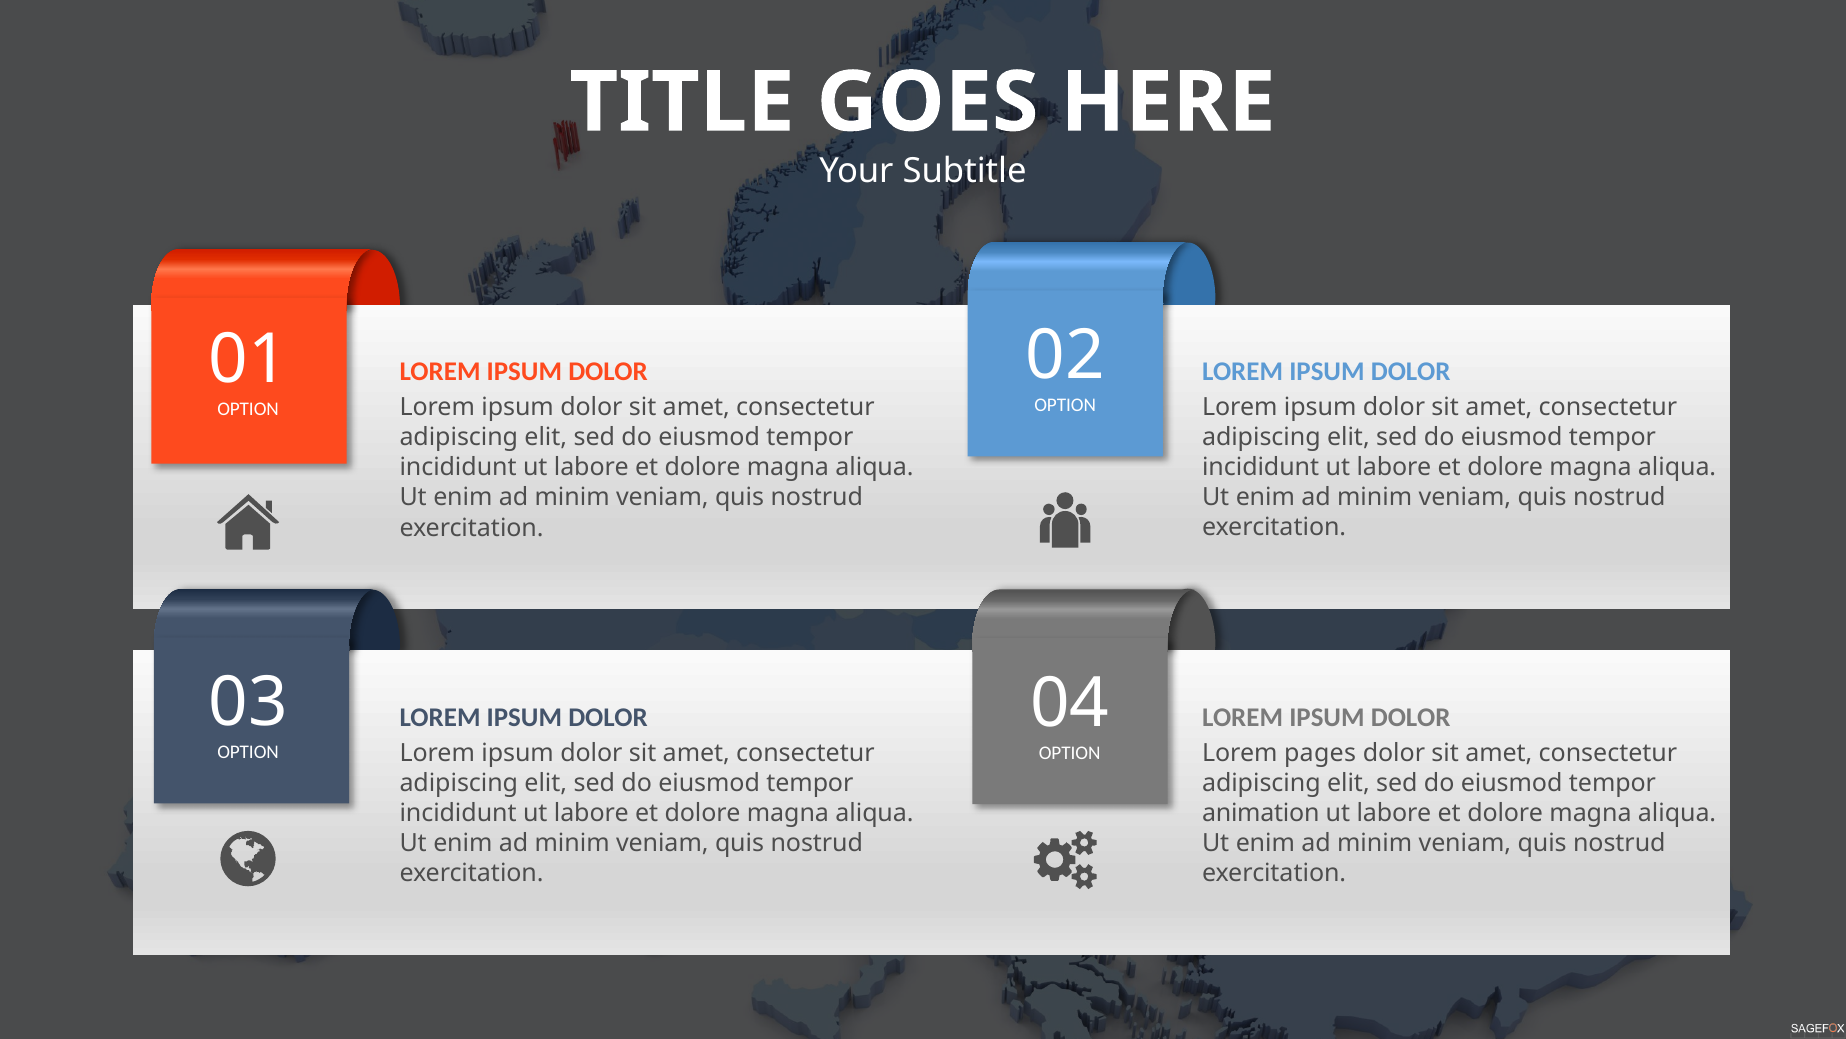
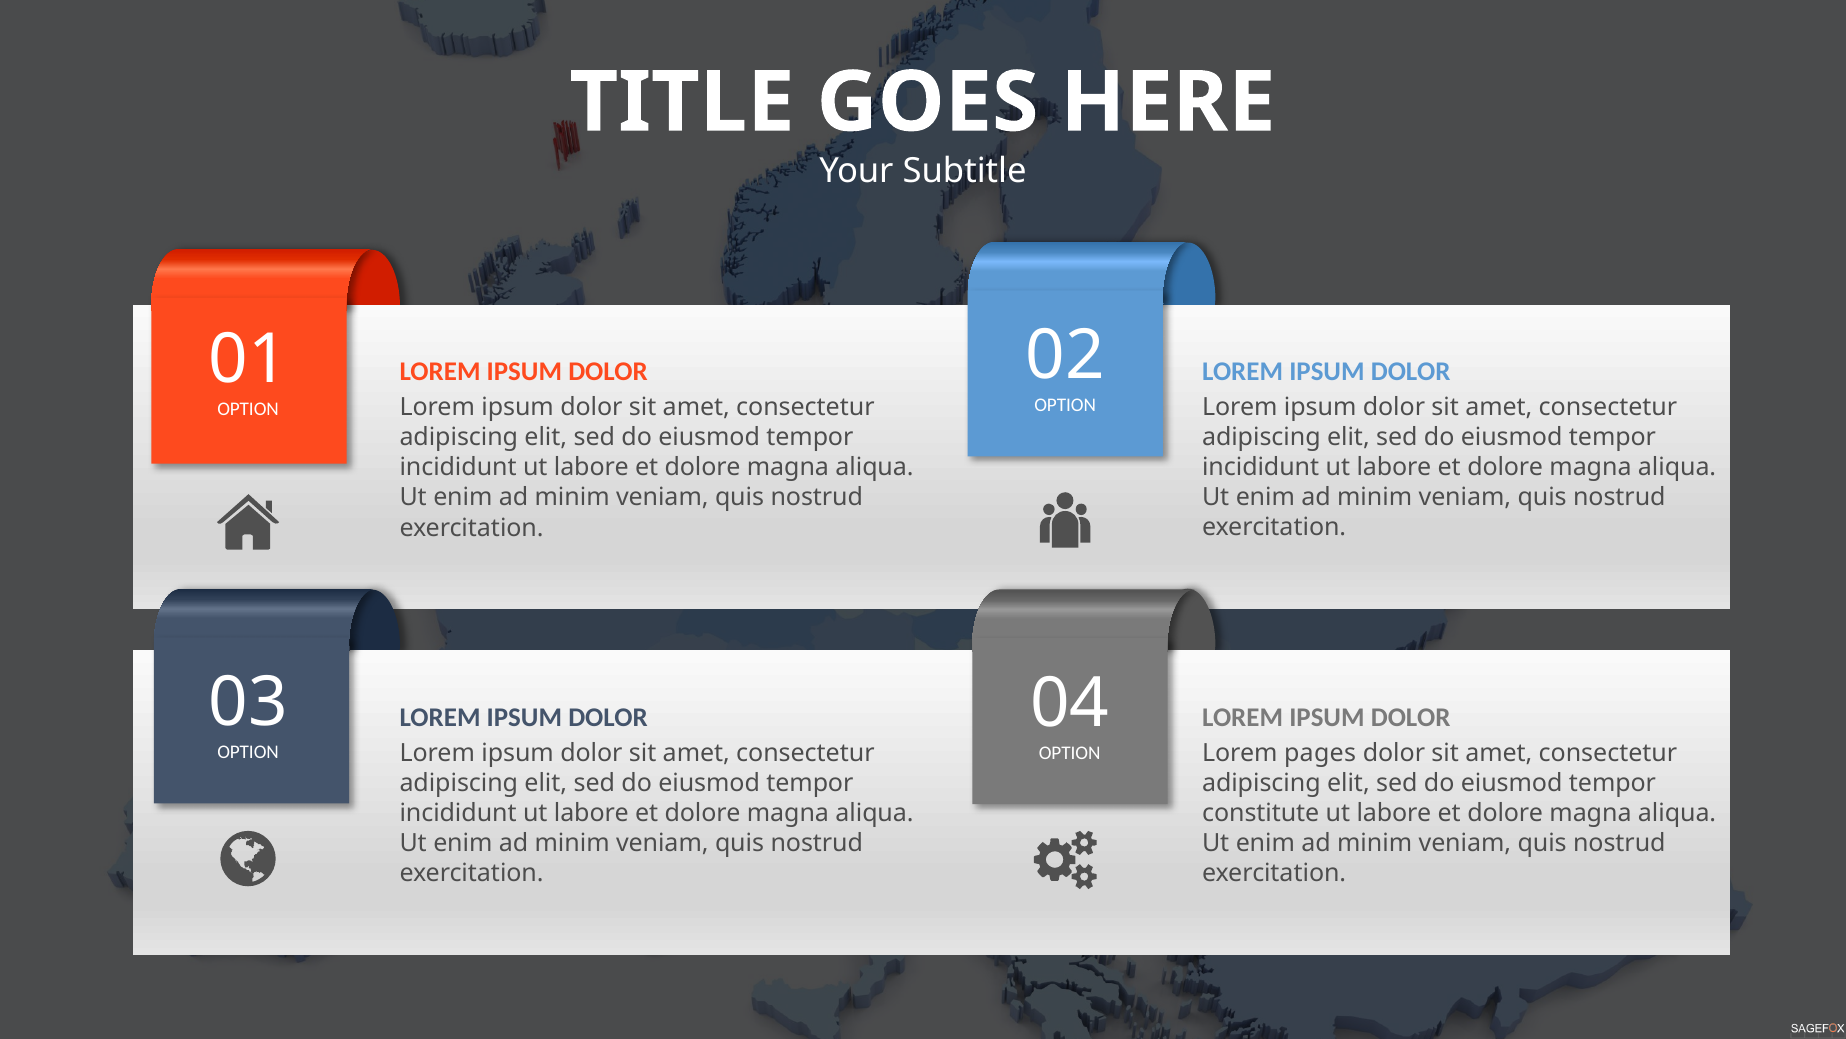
animation: animation -> constitute
